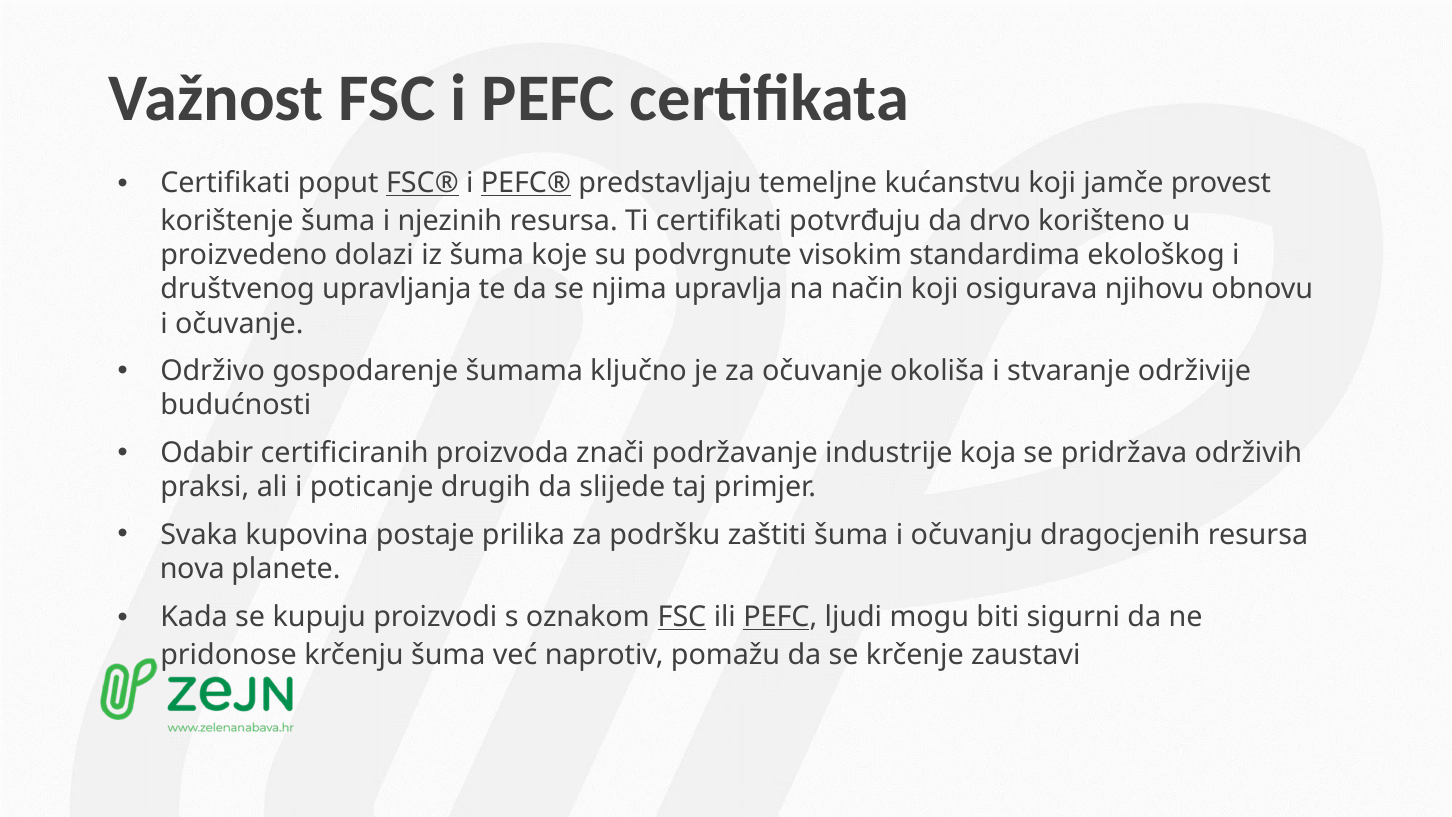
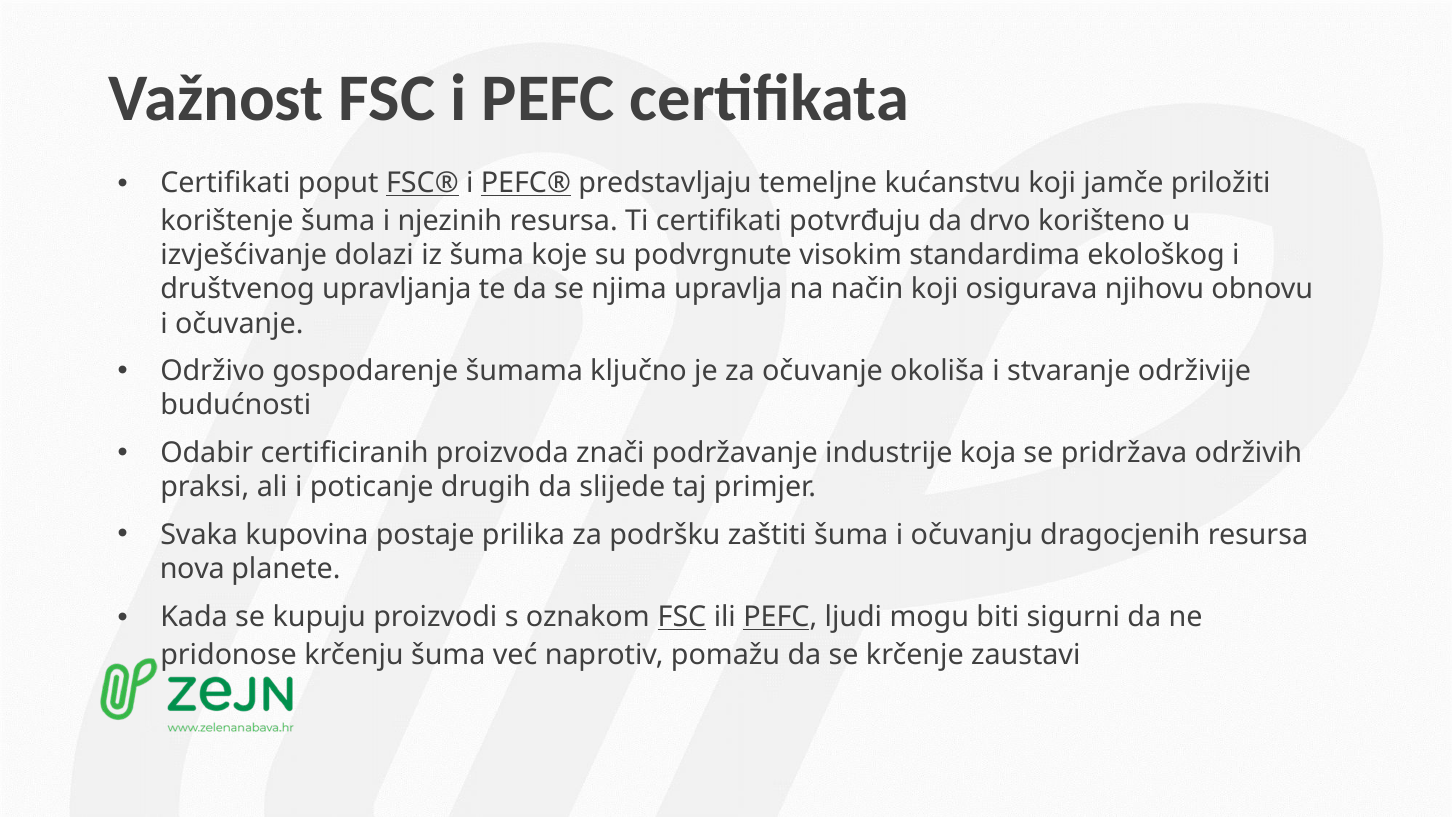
provest: provest -> priložiti
proizvedeno: proizvedeno -> izvješćivanje
